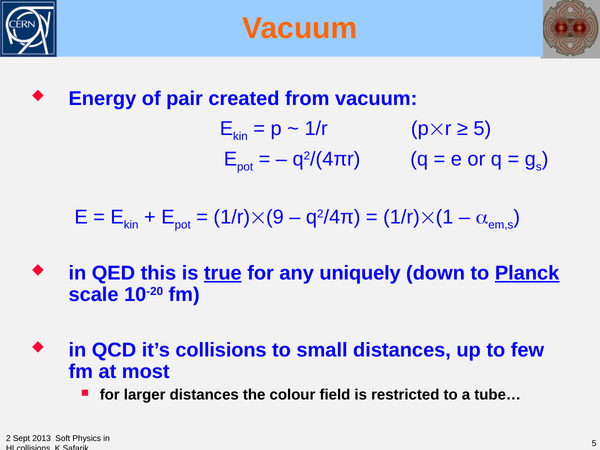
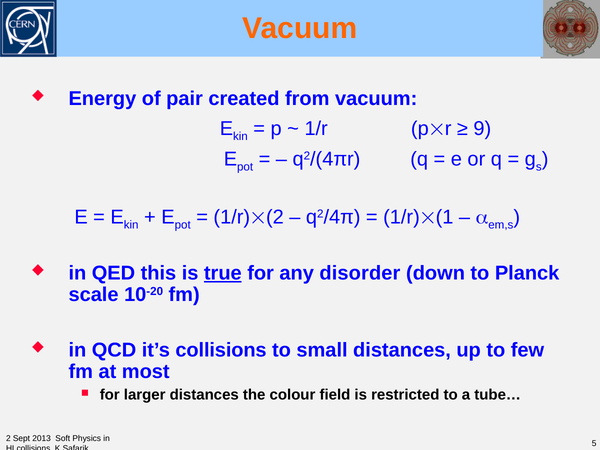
5 at (482, 129): 5 -> 9
9 at (275, 217): 9 -> 2
uniquely: uniquely -> disorder
Planck underline: present -> none
